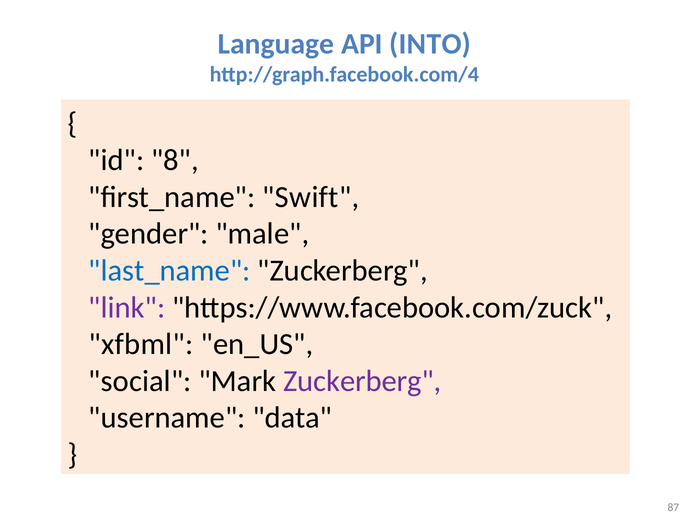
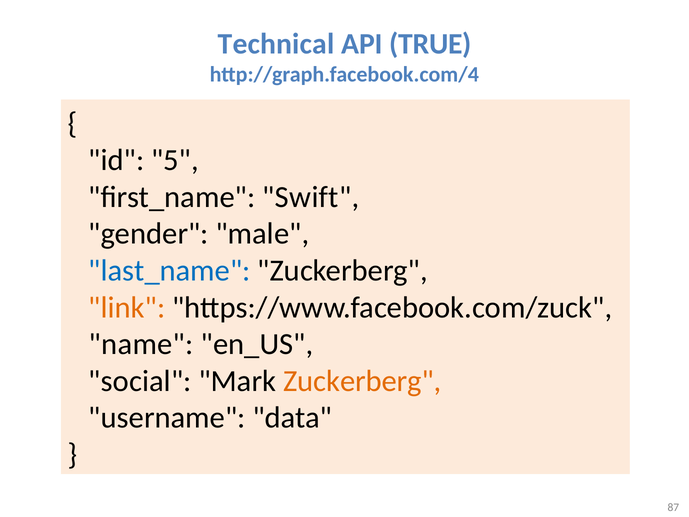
Language: Language -> Technical
INTO: INTO -> TRUE
8: 8 -> 5
link colour: purple -> orange
xfbml: xfbml -> name
Zuckerberg at (362, 381) colour: purple -> orange
